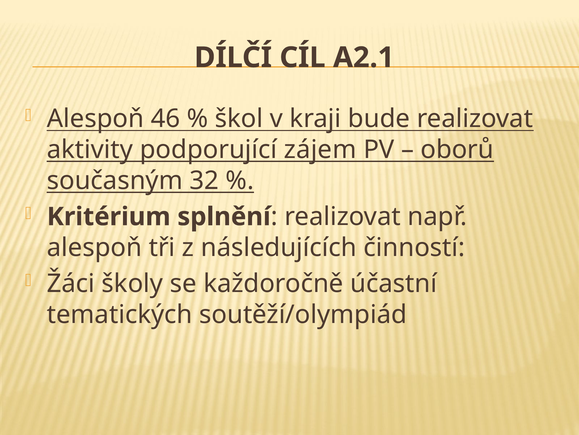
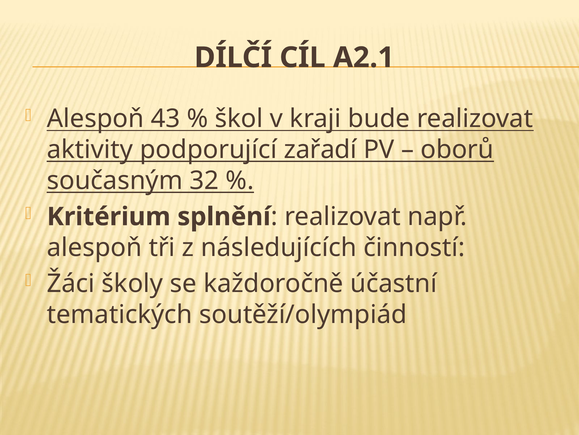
46: 46 -> 43
zájem: zájem -> zařadí
